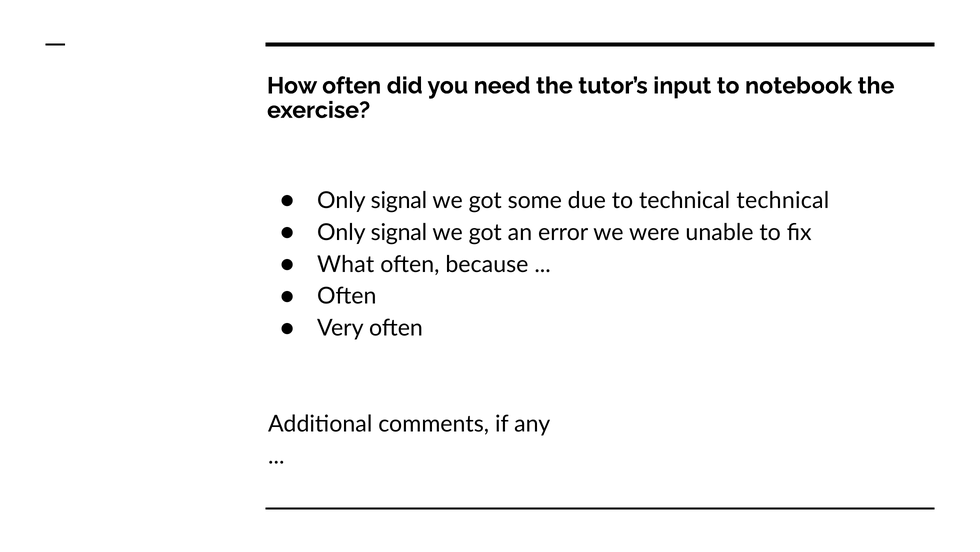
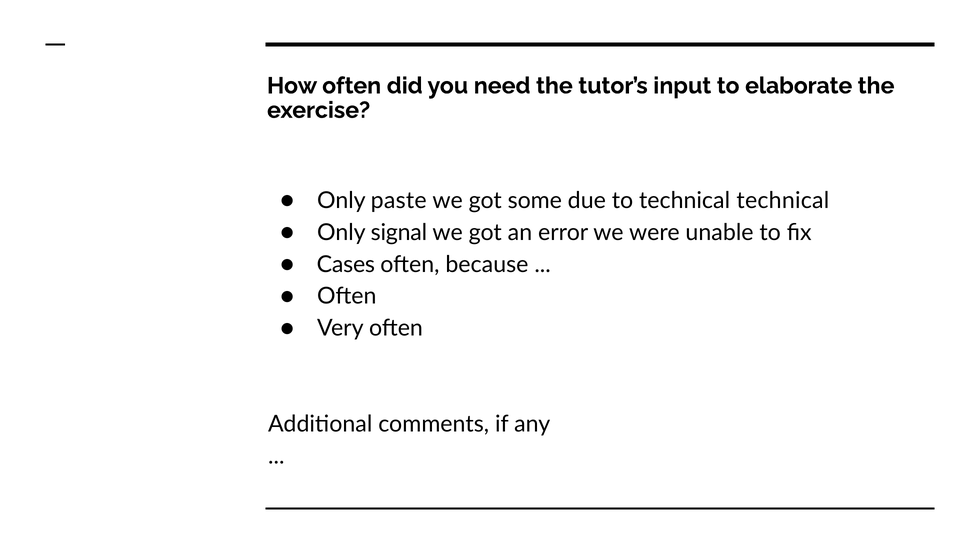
notebook: notebook -> elaborate
signal at (399, 200): signal -> paste
What: What -> Cases
